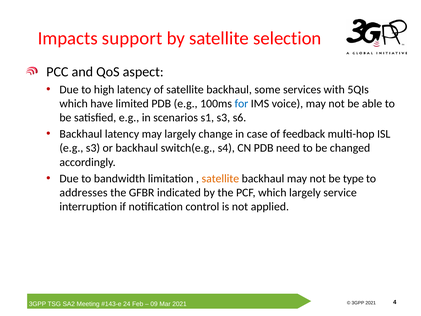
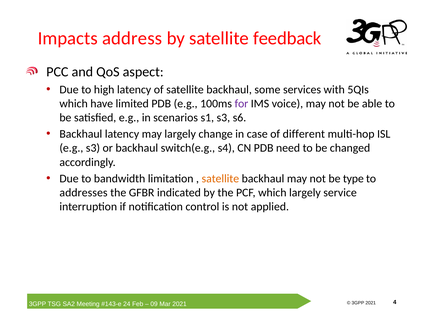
support: support -> address
selection: selection -> feedback
for colour: blue -> purple
feedback: feedback -> different
